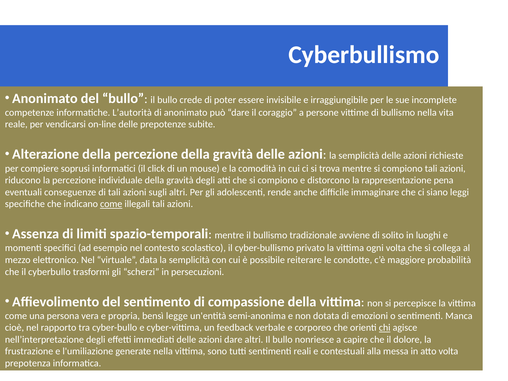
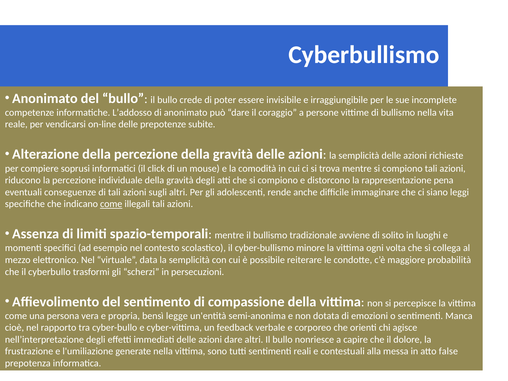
L’autorità: L’autorità -> L’addosso
privato: privato -> minore
chi underline: present -> none
atto volta: volta -> false
